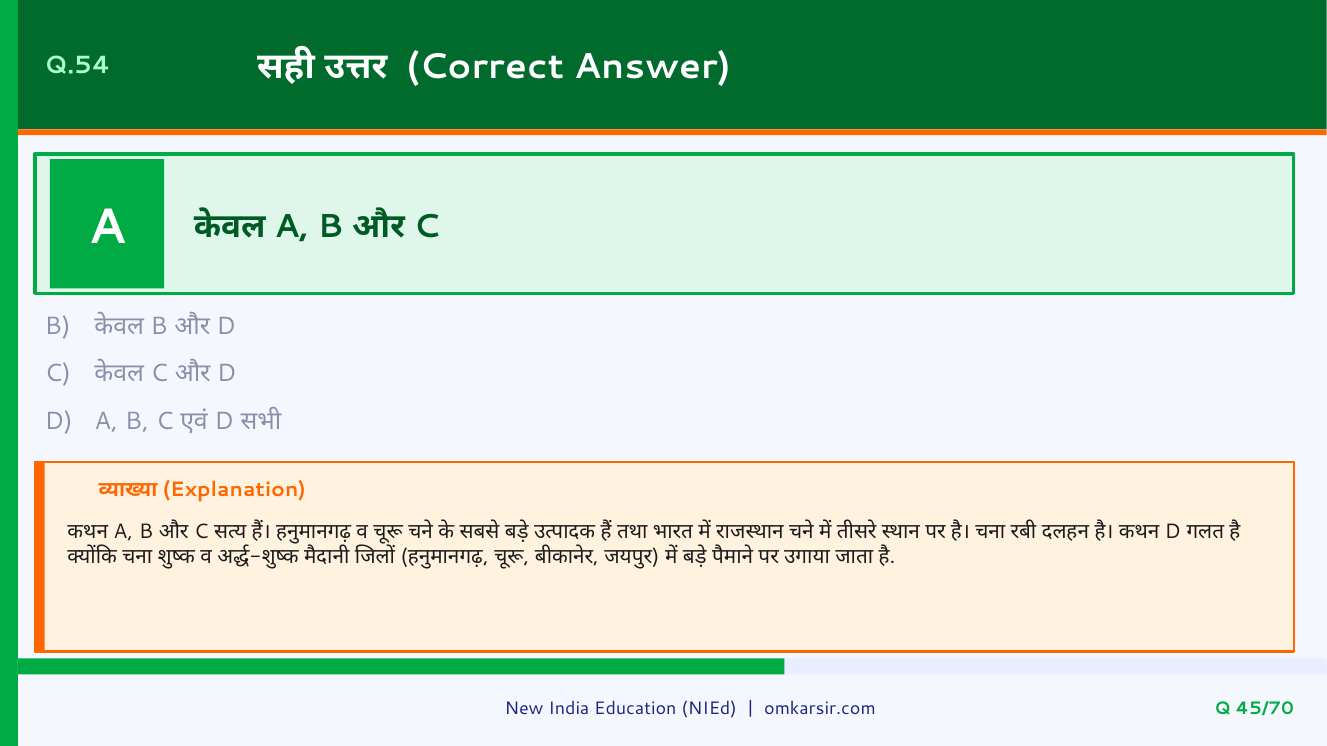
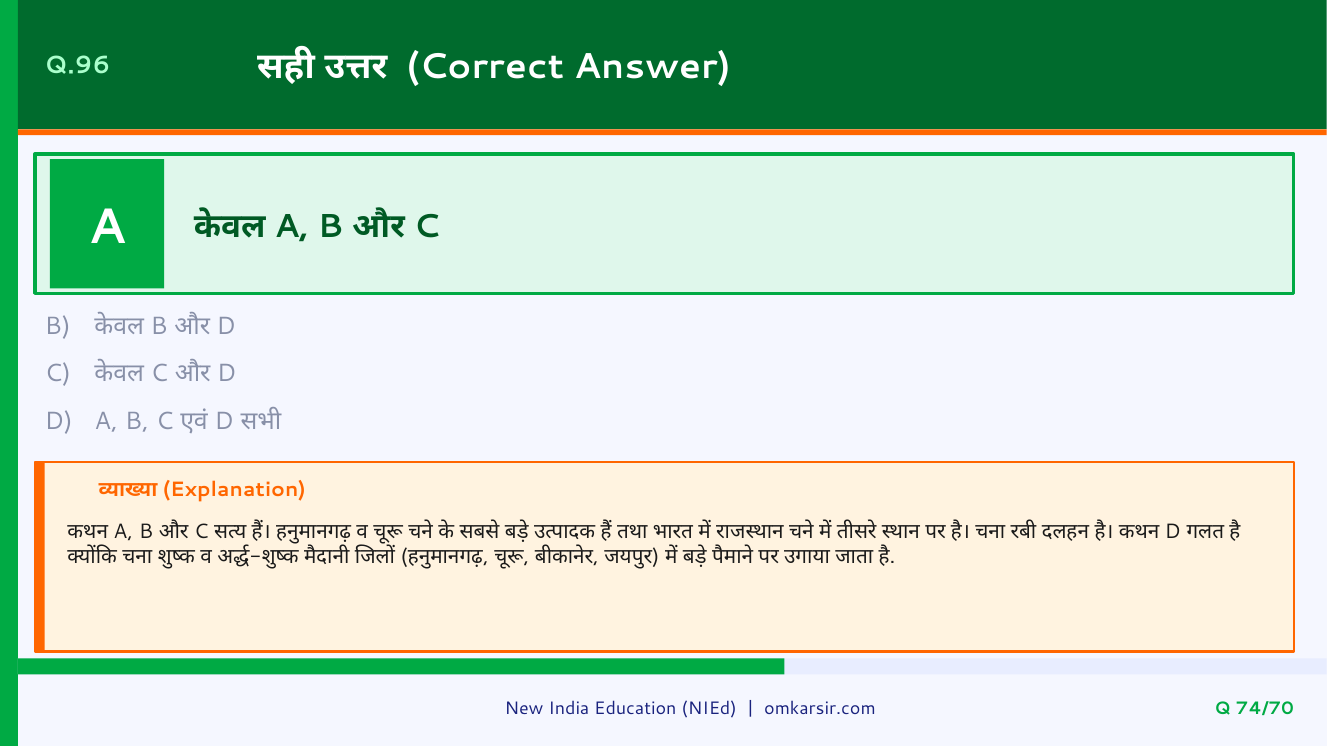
Q.54: Q.54 -> Q.96
45/70: 45/70 -> 74/70
